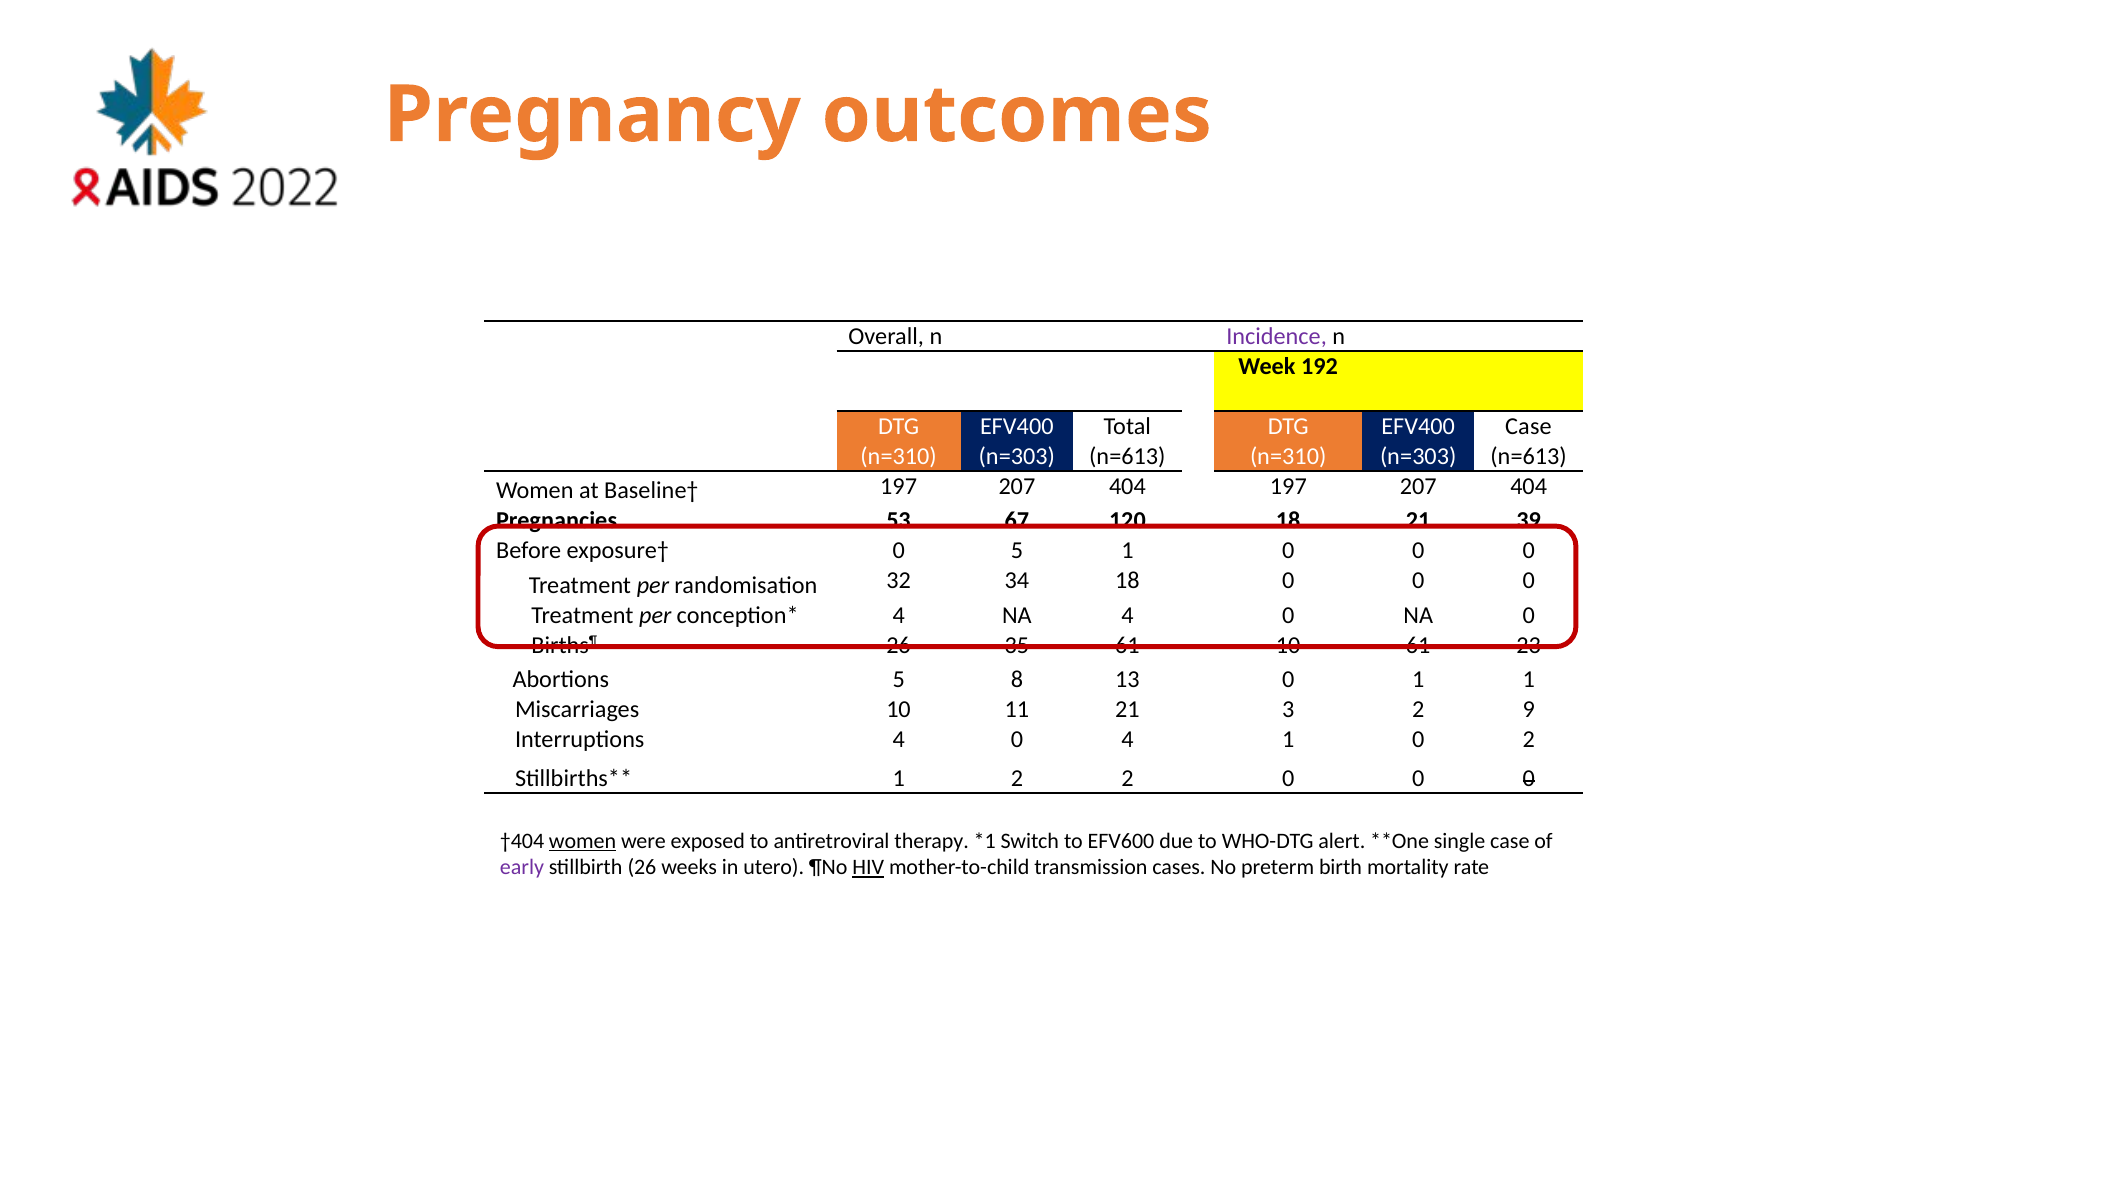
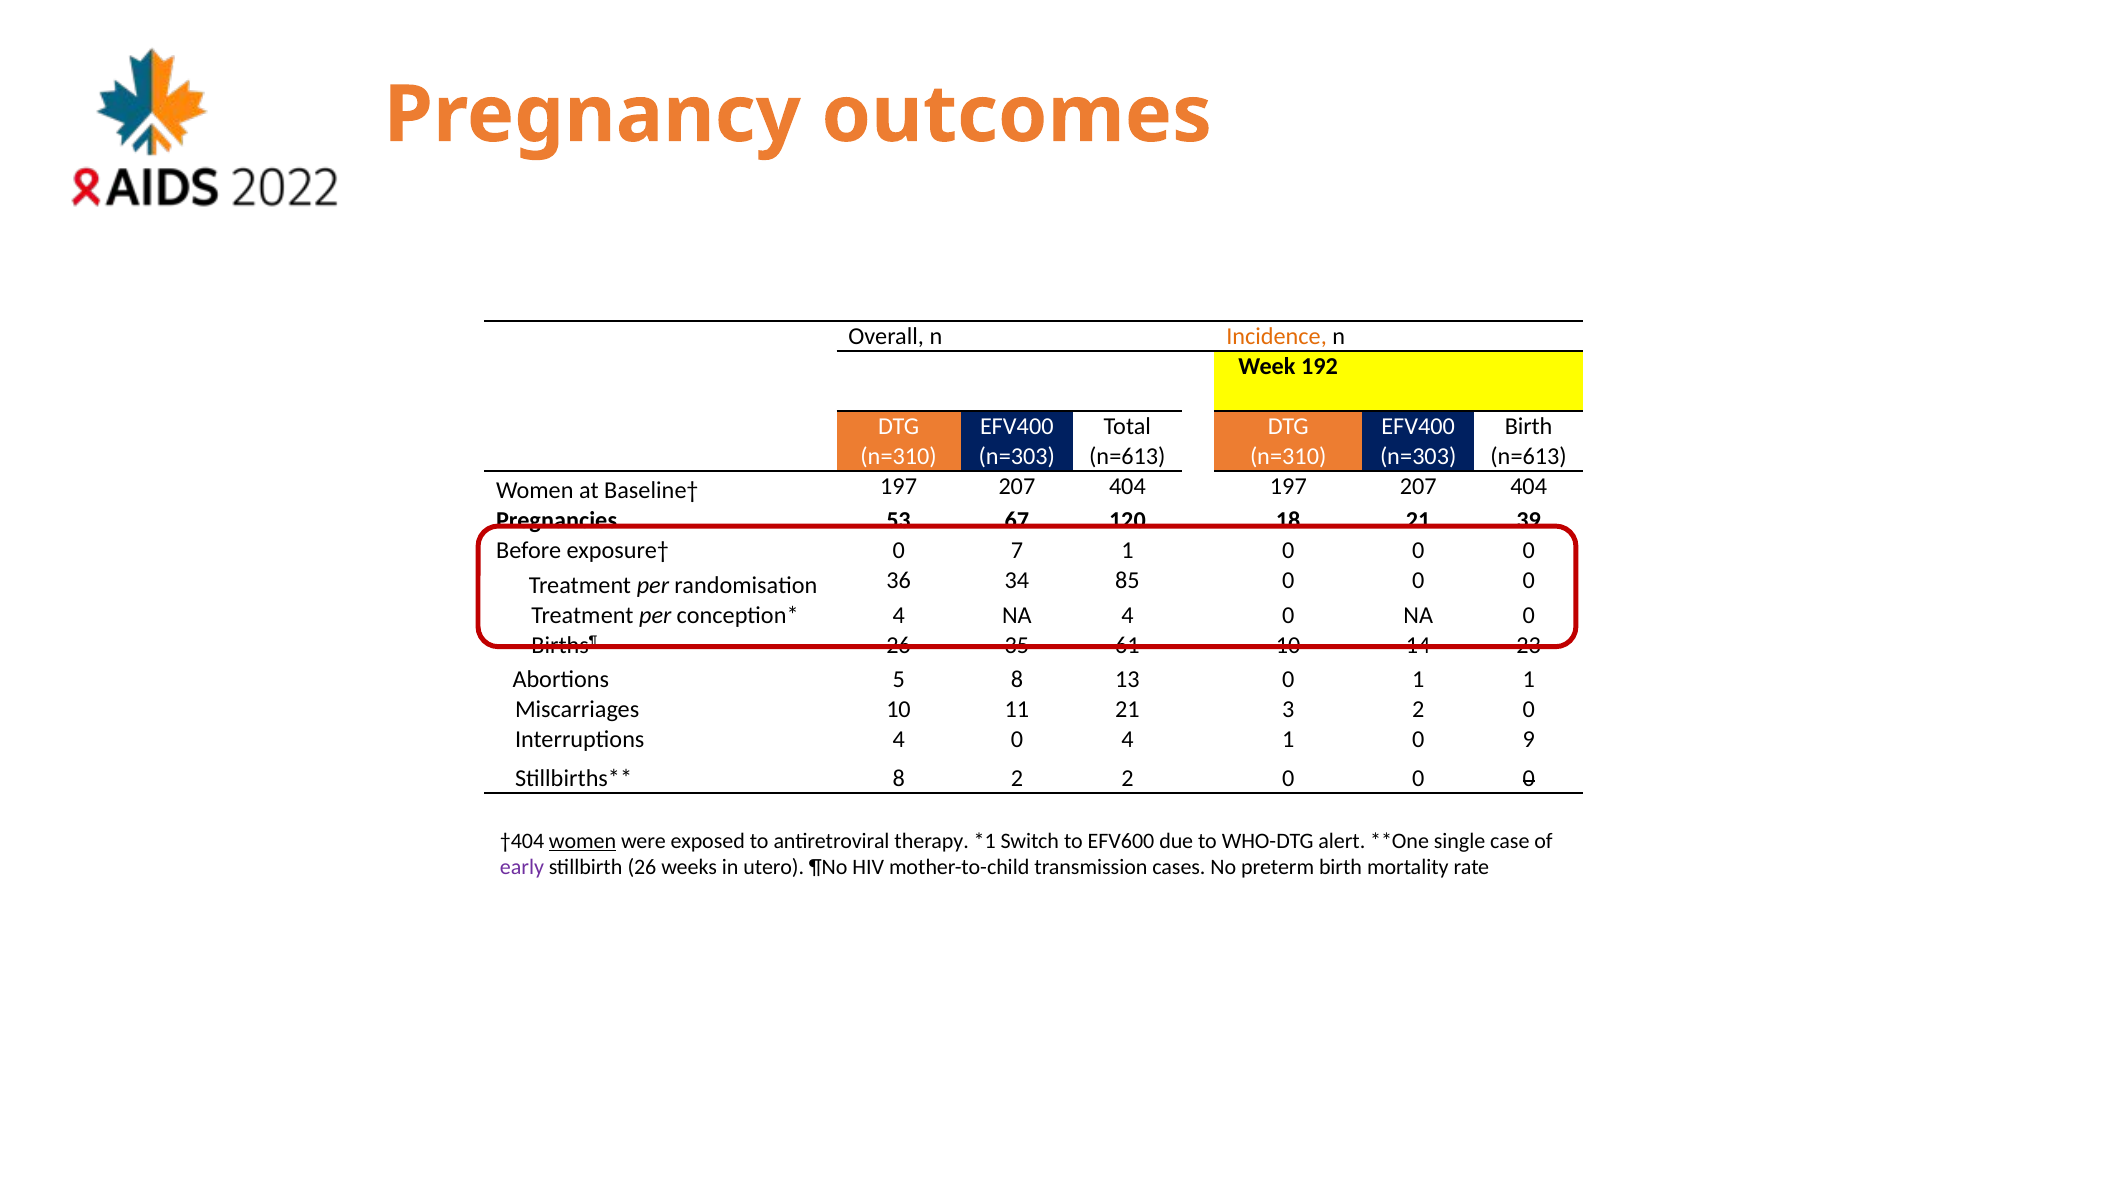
Incidence colour: purple -> orange
Case at (1528, 426): Case -> Birth
0 5: 5 -> 7
32: 32 -> 36
34 18: 18 -> 85
10 61: 61 -> 14
3 2 9: 9 -> 0
0 2: 2 -> 9
1 at (899, 778): 1 -> 8
HIV underline: present -> none
